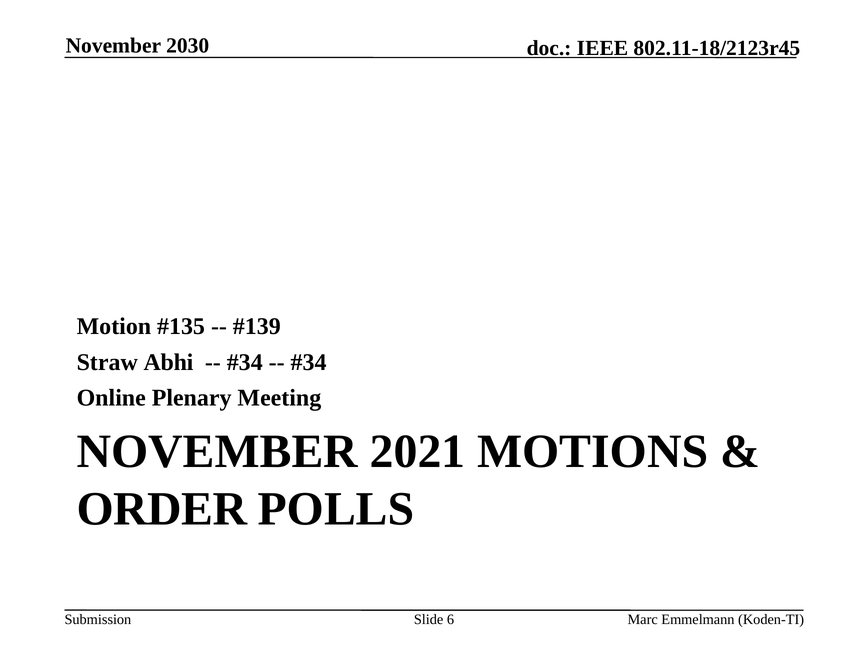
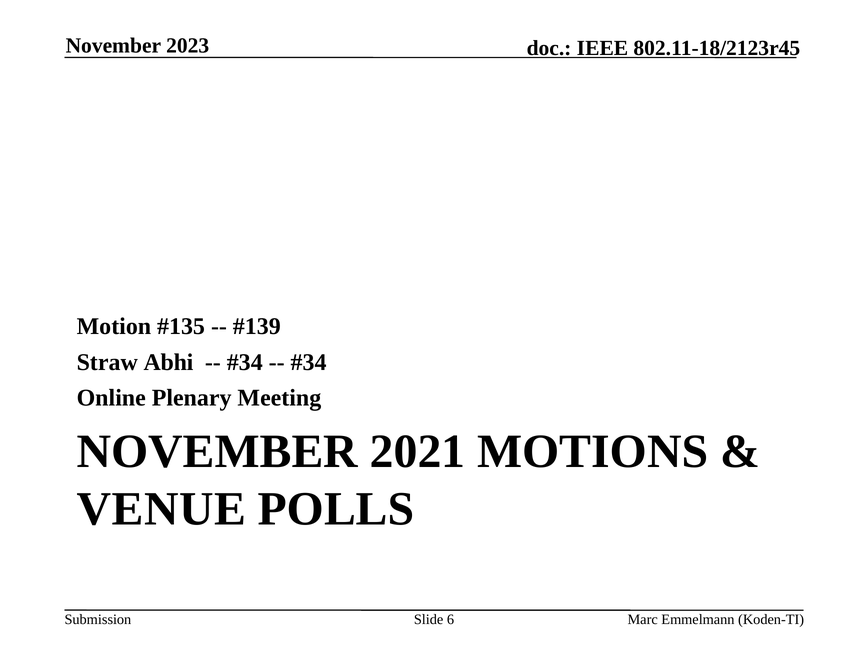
2030: 2030 -> 2023
ORDER: ORDER -> VENUE
